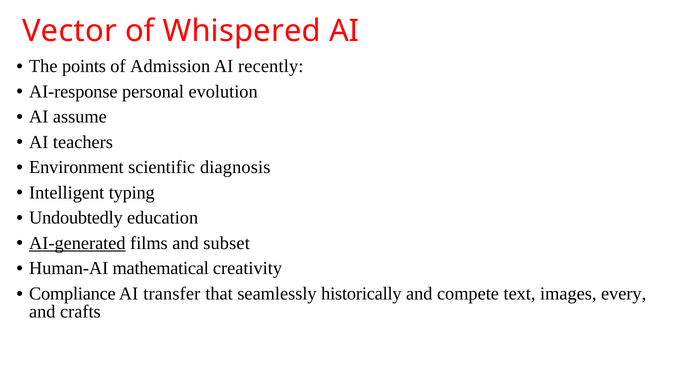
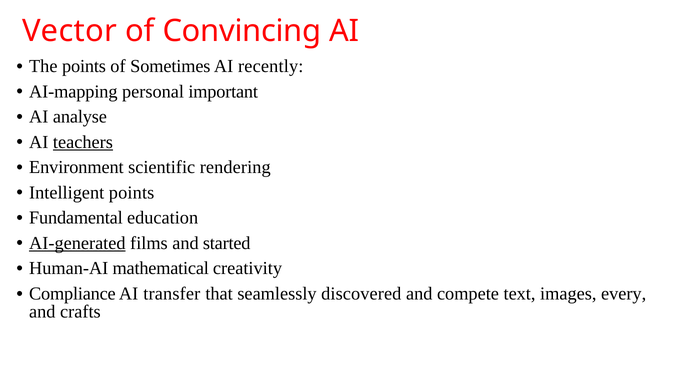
Whispered: Whispered -> Convincing
Admission: Admission -> Sometimes
AI-response: AI-response -> AI-mapping
evolution: evolution -> important
assume: assume -> analyse
teachers underline: none -> present
diagnosis: diagnosis -> rendering
Intelligent typing: typing -> points
Undoubtedly: Undoubtedly -> Fundamental
subset: subset -> started
historically: historically -> discovered
